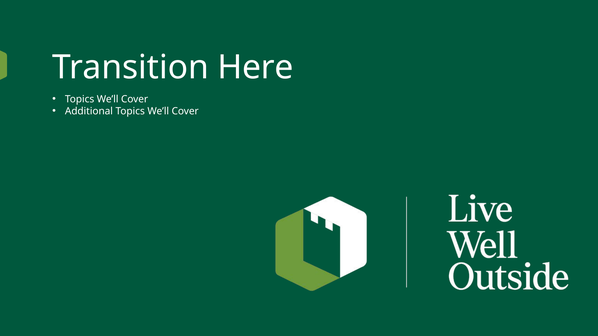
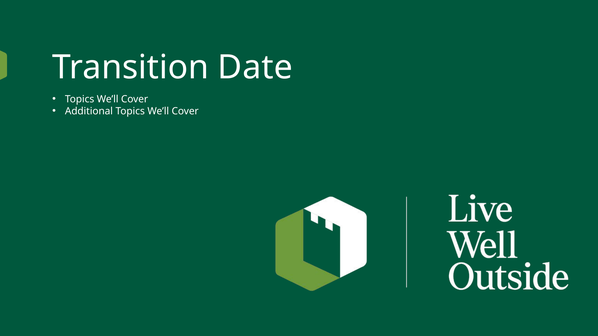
Here: Here -> Date
